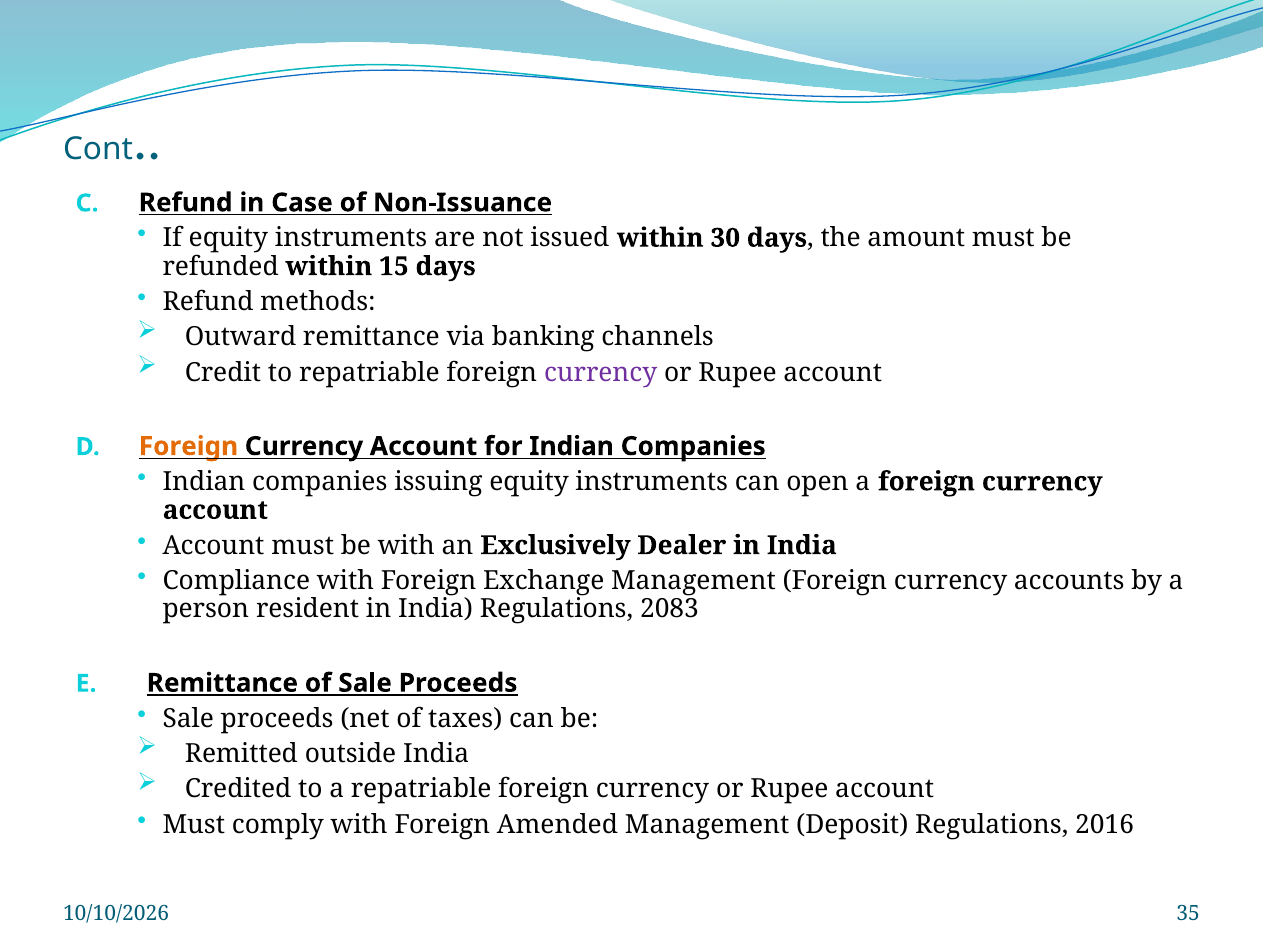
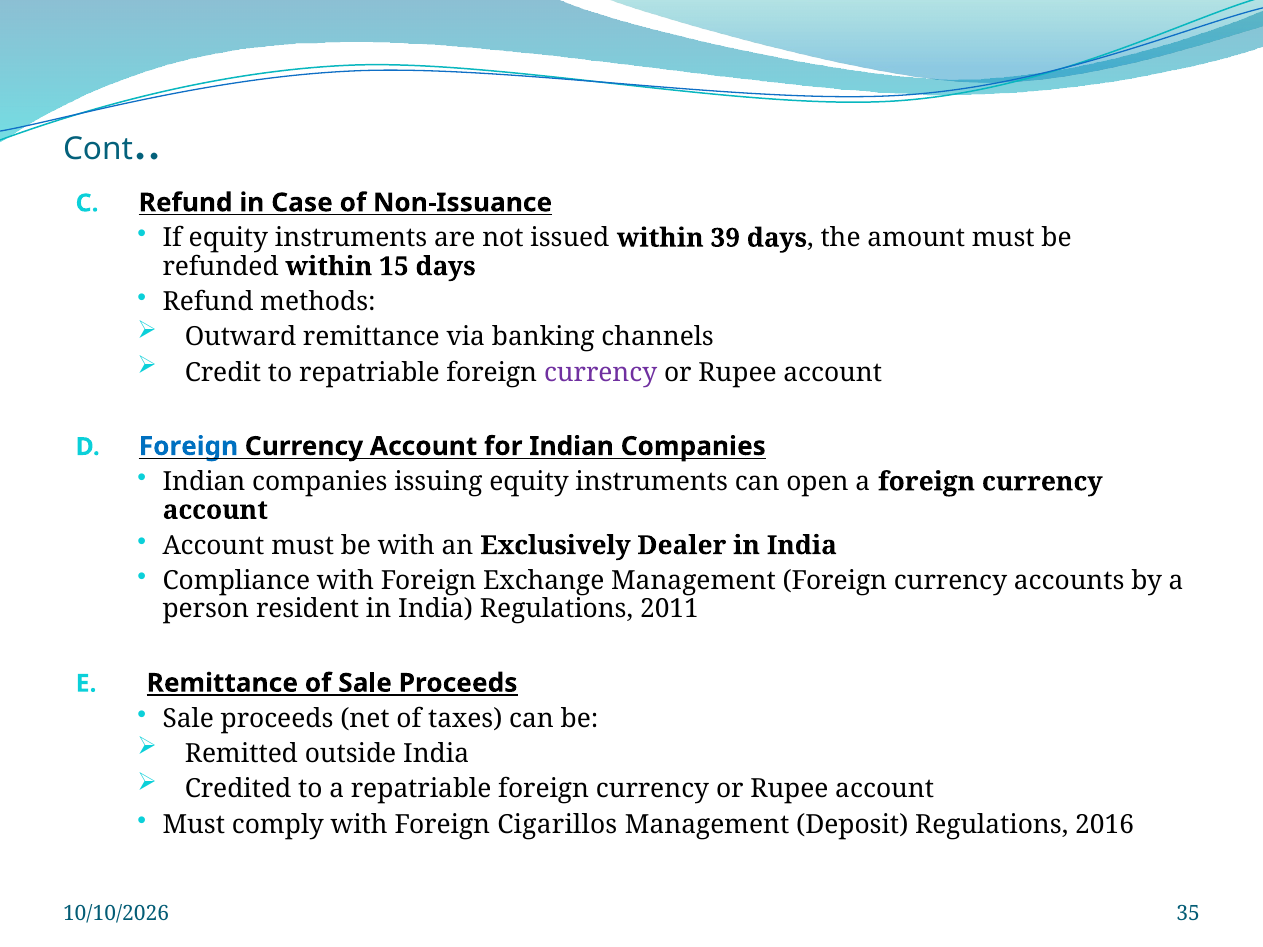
30: 30 -> 39
Foreign at (188, 446) colour: orange -> blue
2083: 2083 -> 2011
Amended: Amended -> Cigarillos
